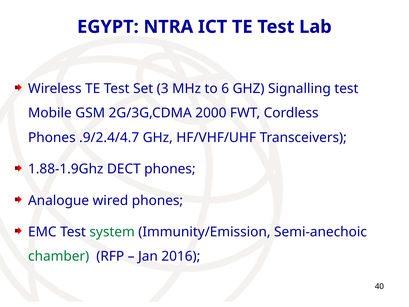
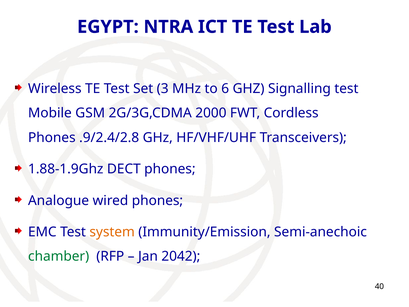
.9/2.4/4.7: .9/2.4/4.7 -> .9/2.4/2.8
system colour: green -> orange
2016: 2016 -> 2042
